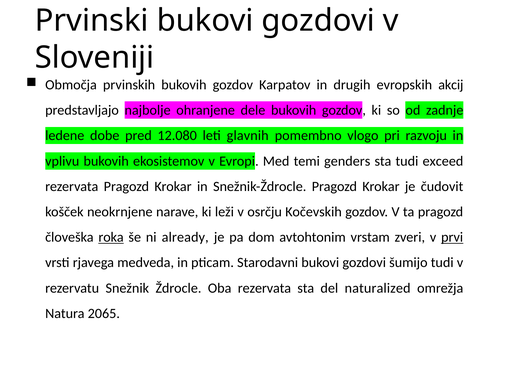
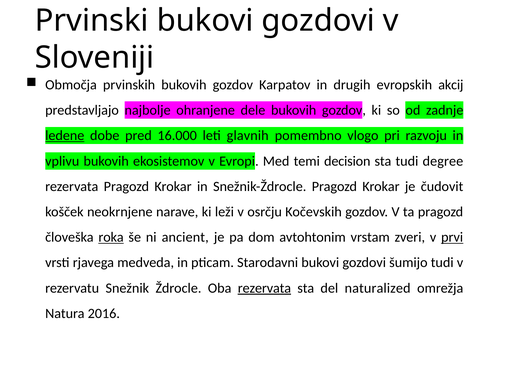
ledene underline: none -> present
12.080: 12.080 -> 16.000
genders: genders -> decision
exceed: exceed -> degree
already: already -> ancient
rezervata at (264, 288) underline: none -> present
2065: 2065 -> 2016
